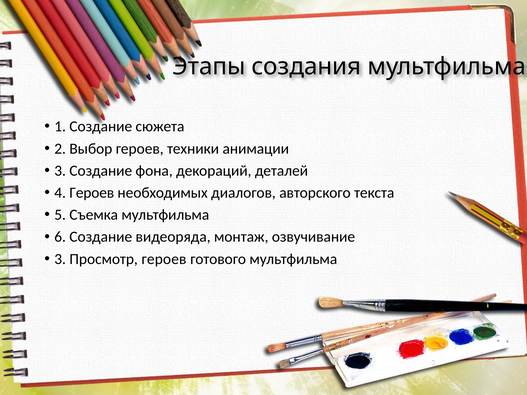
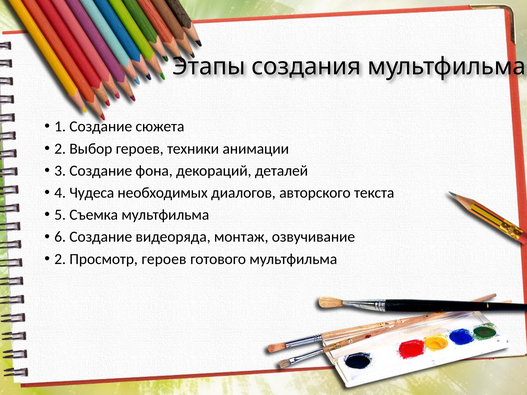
4 Героев: Героев -> Чудеса
3 at (60, 259): 3 -> 2
